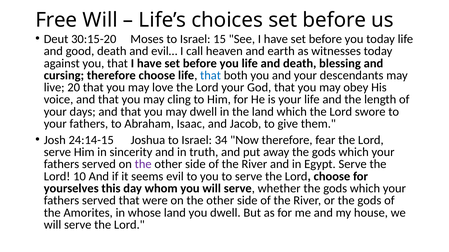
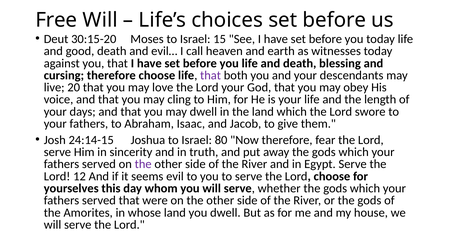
that at (211, 75) colour: blue -> purple
34: 34 -> 80
10: 10 -> 12
